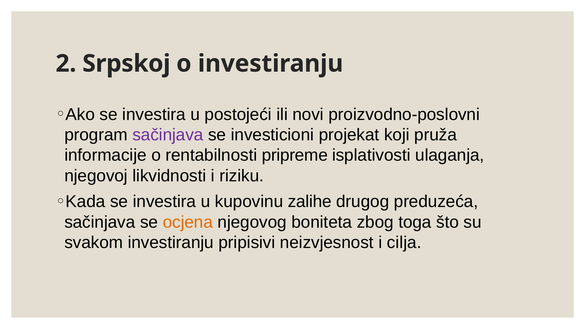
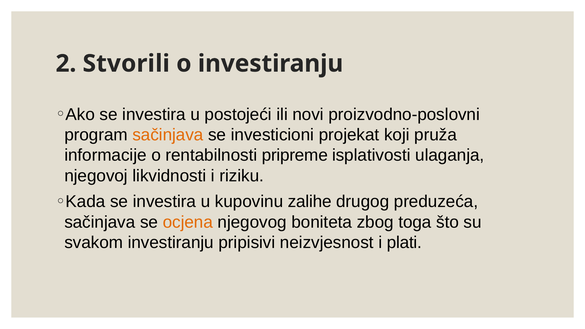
Srpskoj: Srpskoj -> Stvorili
sačinjava at (168, 135) colour: purple -> orange
cilja: cilja -> plati
